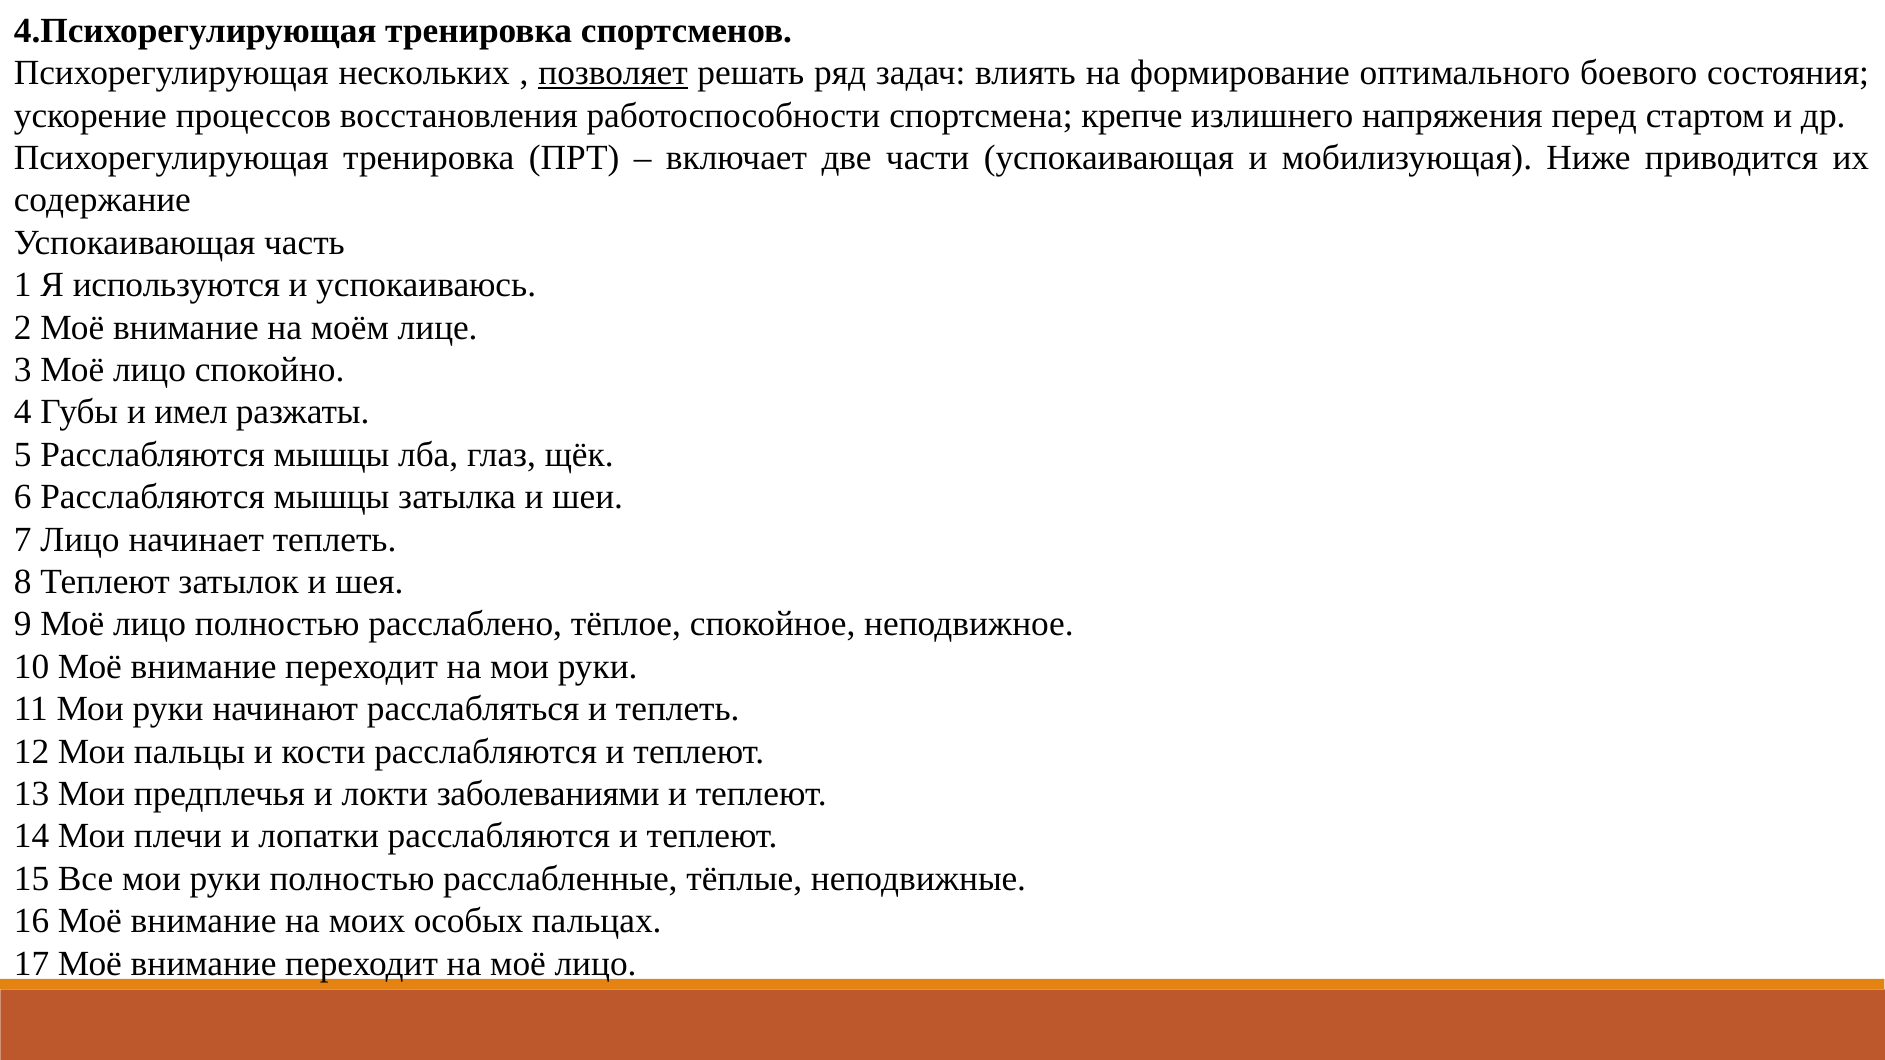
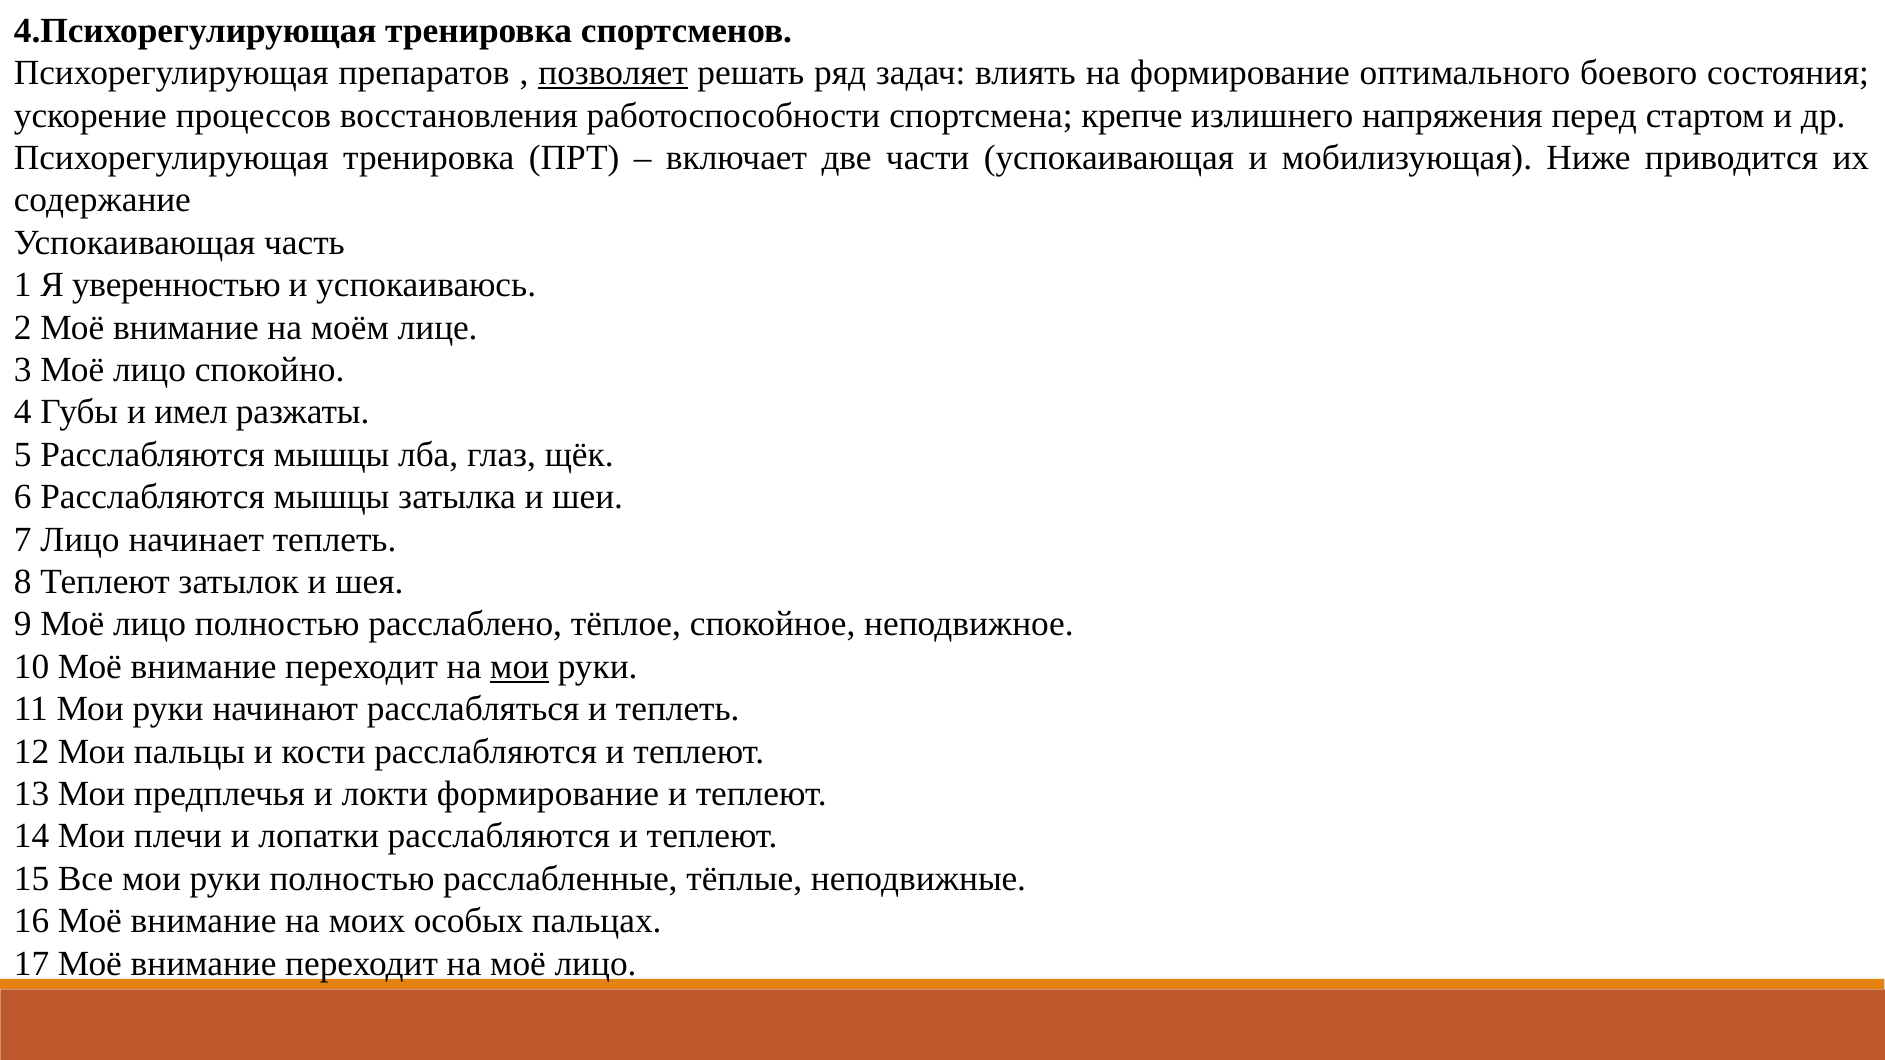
нескольких: нескольких -> препаратов
используются: используются -> уверенностью
мои at (520, 667) underline: none -> present
локти заболеваниями: заболеваниями -> формирование
